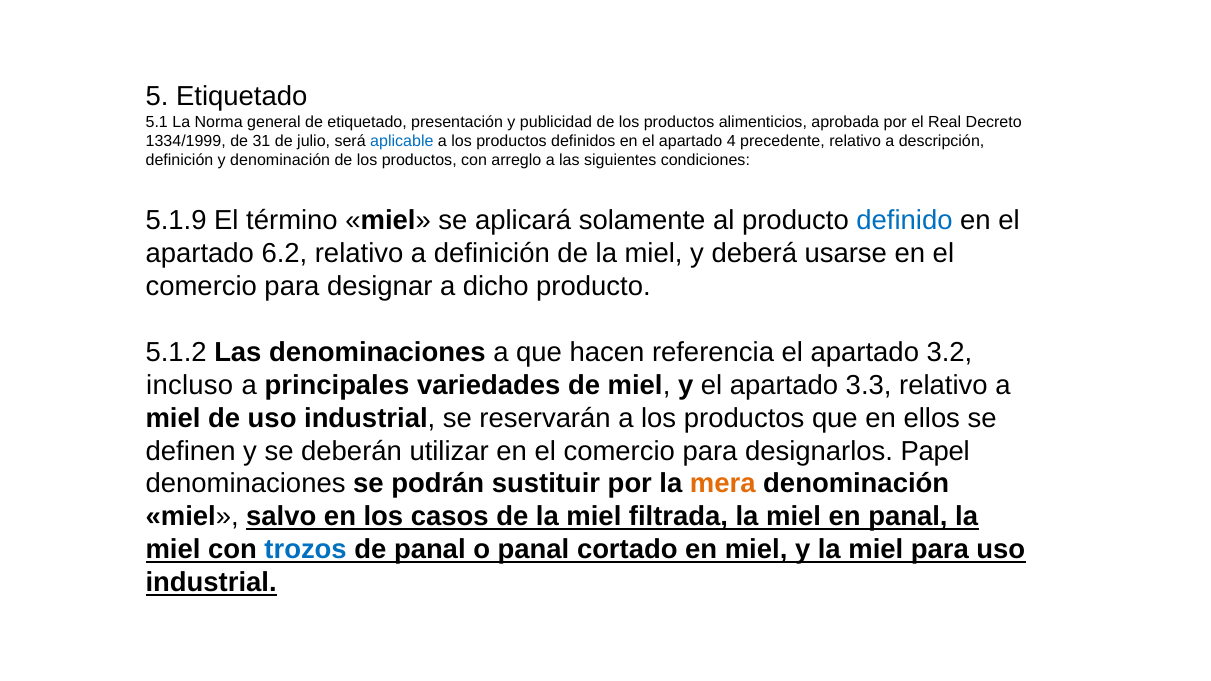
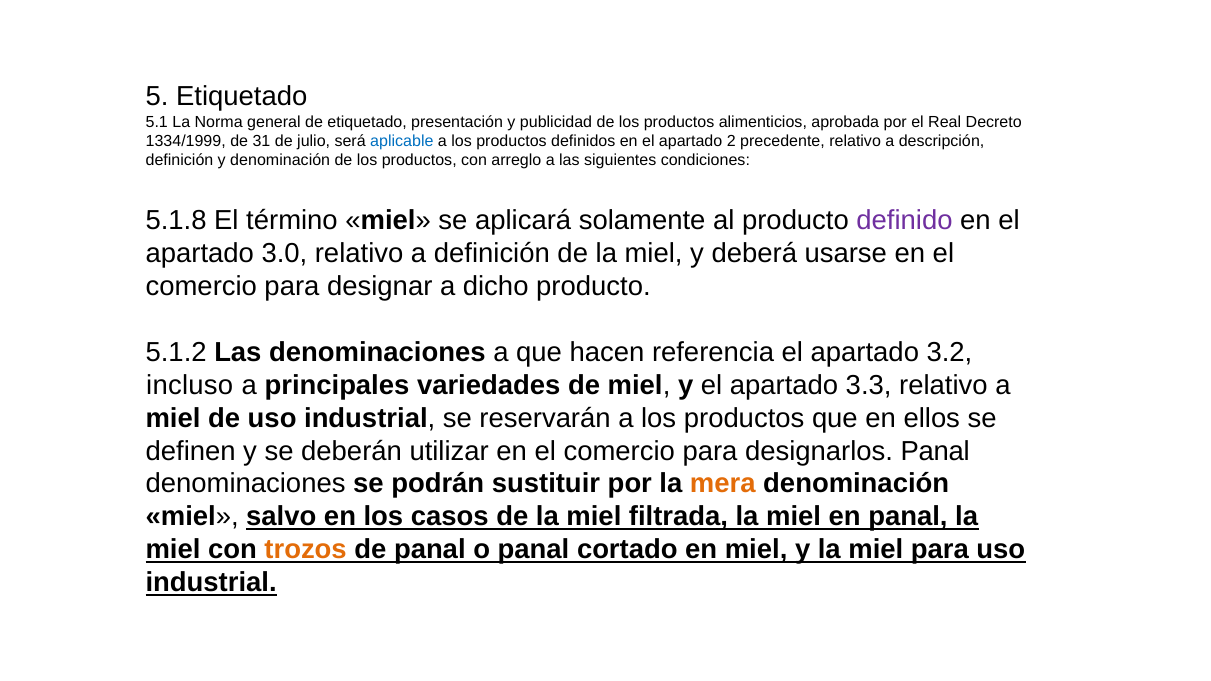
4: 4 -> 2
5.1.9: 5.1.9 -> 5.1.8
definido colour: blue -> purple
6.2: 6.2 -> 3.0
designarlos Papel: Papel -> Panal
trozos colour: blue -> orange
